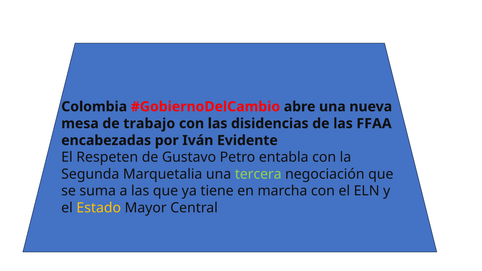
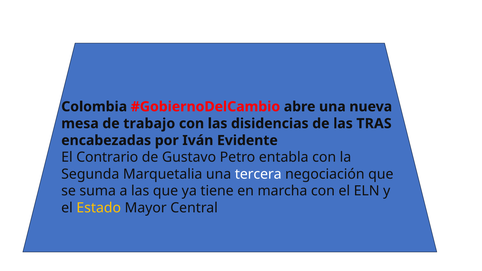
FFAA: FFAA -> TRAS
Respeten: Respeten -> Contrario
tercera colour: light green -> white
